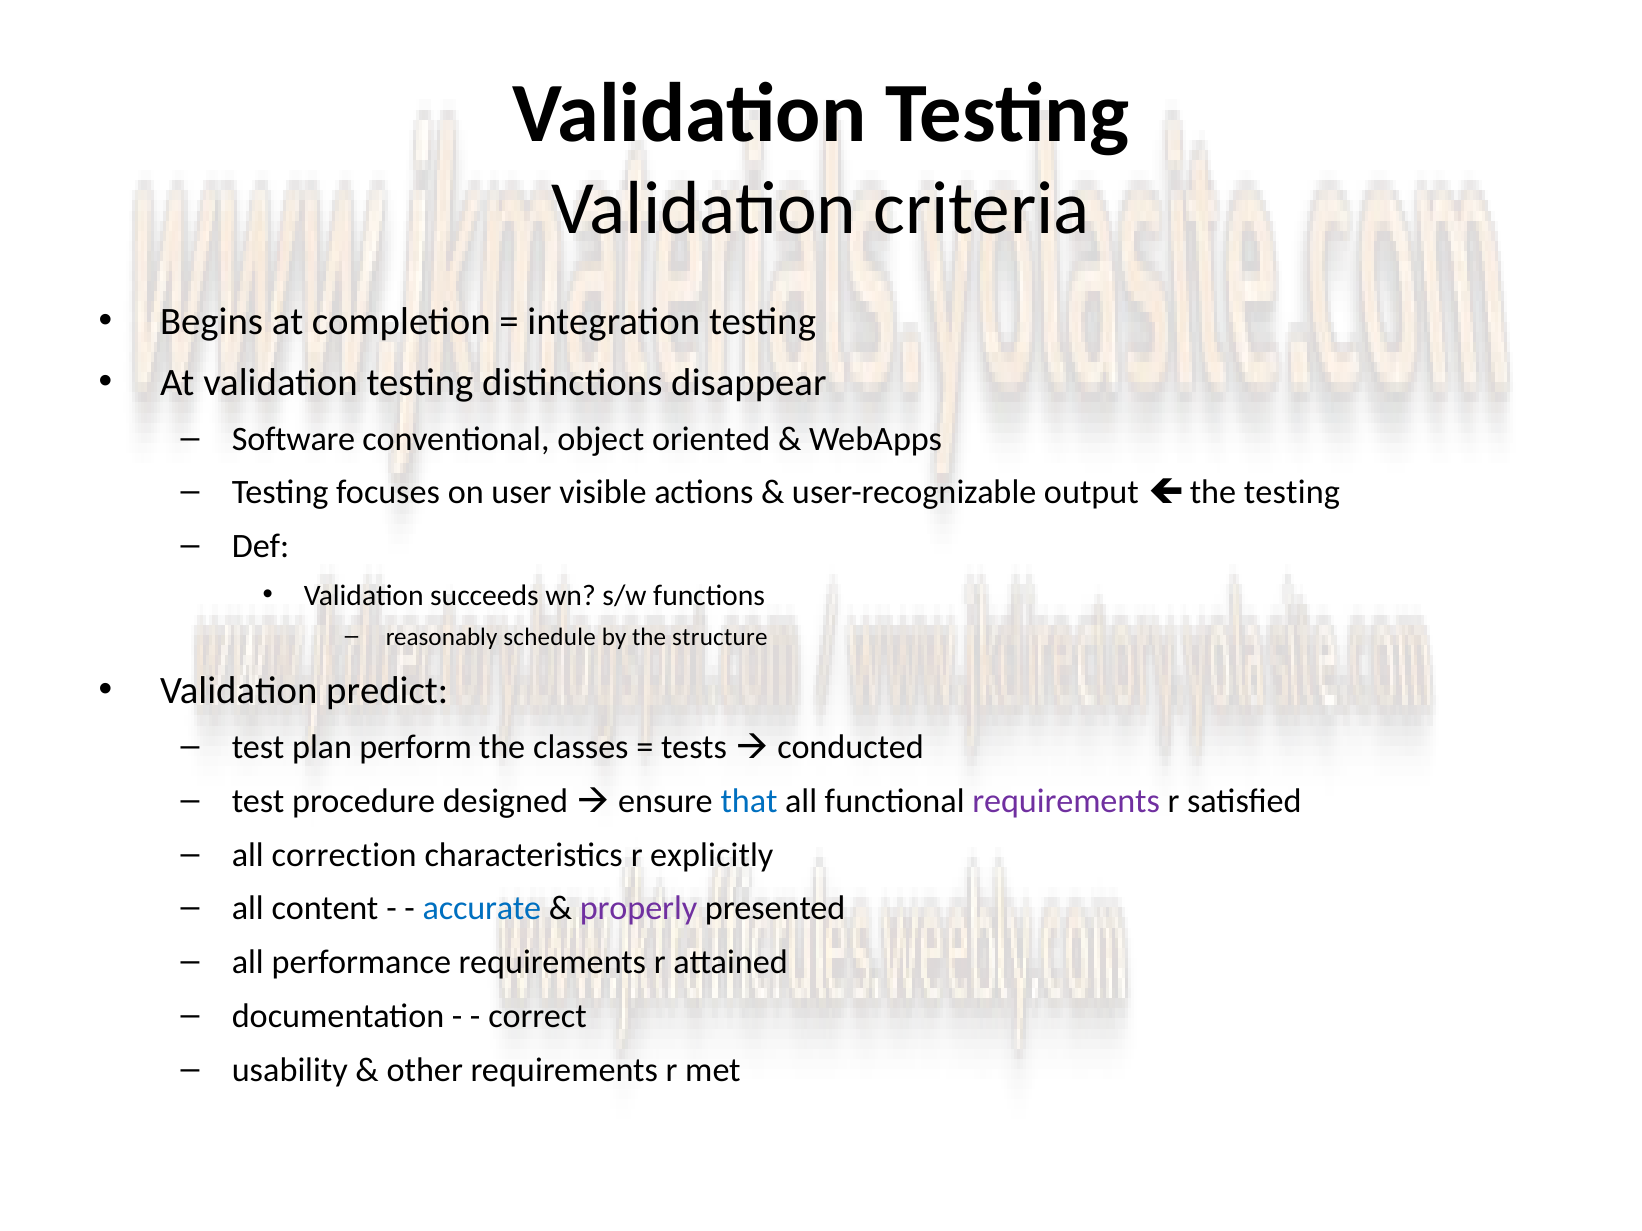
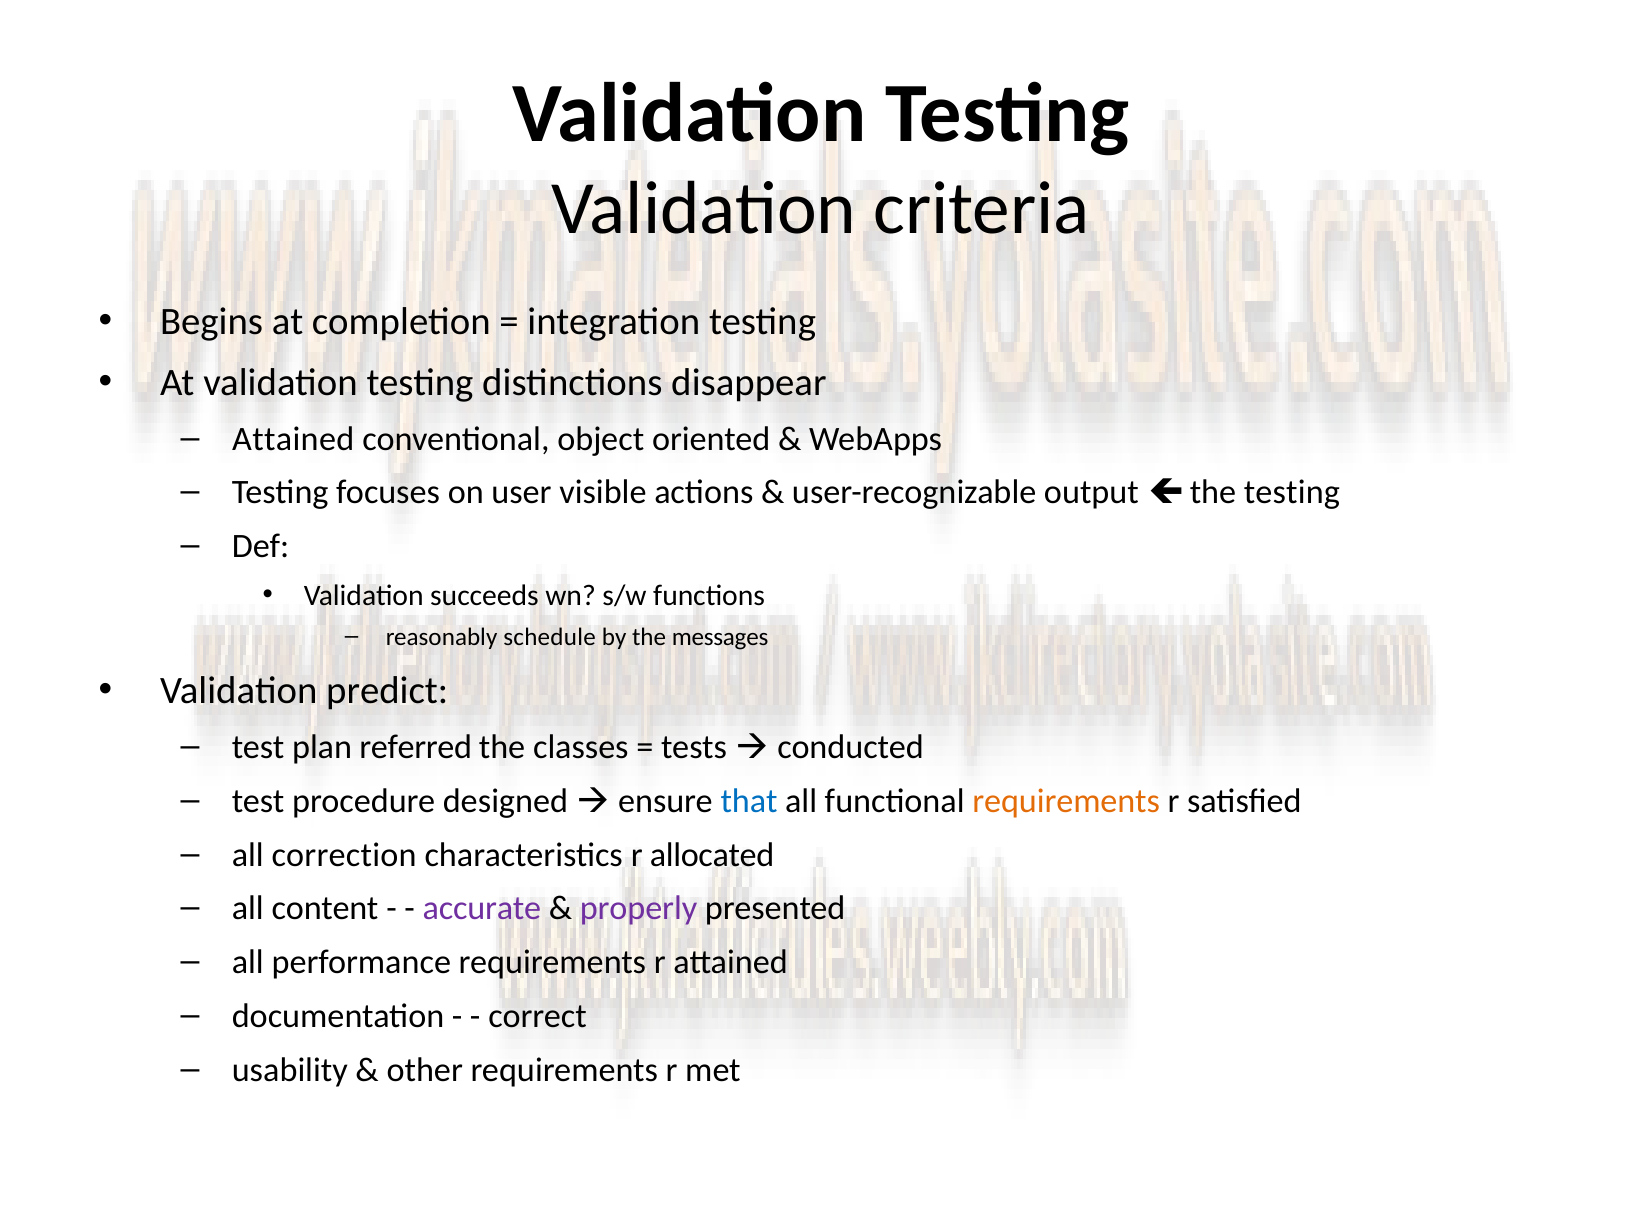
Software at (294, 439): Software -> Attained
structure: structure -> messages
perform: perform -> referred
requirements at (1066, 801) colour: purple -> orange
explicitly: explicitly -> allocated
accurate colour: blue -> purple
